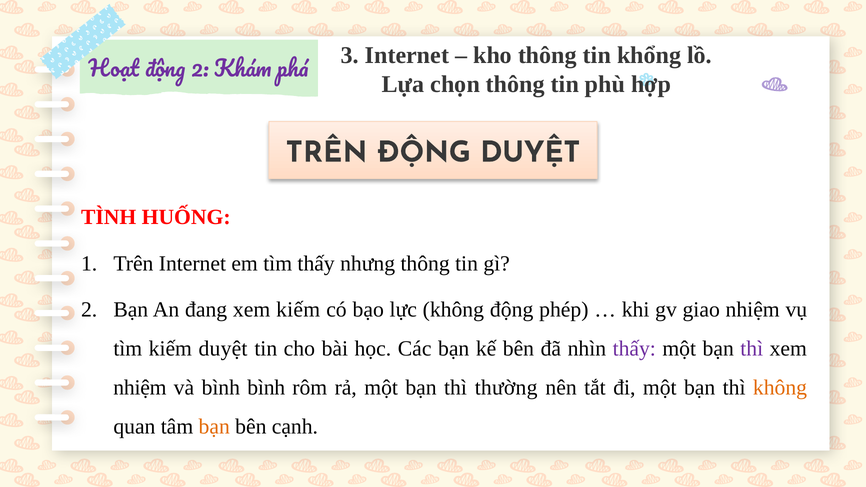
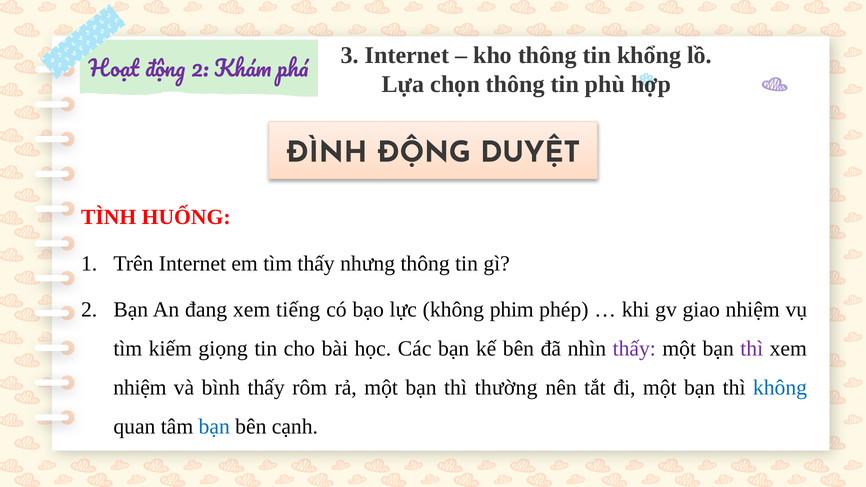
TRÊN at (327, 152): TRÊN -> ĐÌNH
xem kiếm: kiếm -> tiếng
không động: động -> phim
kiếm duyệt: duyệt -> giọng
bình bình: bình -> thấy
không at (780, 388) colour: orange -> blue
bạn at (214, 427) colour: orange -> blue
